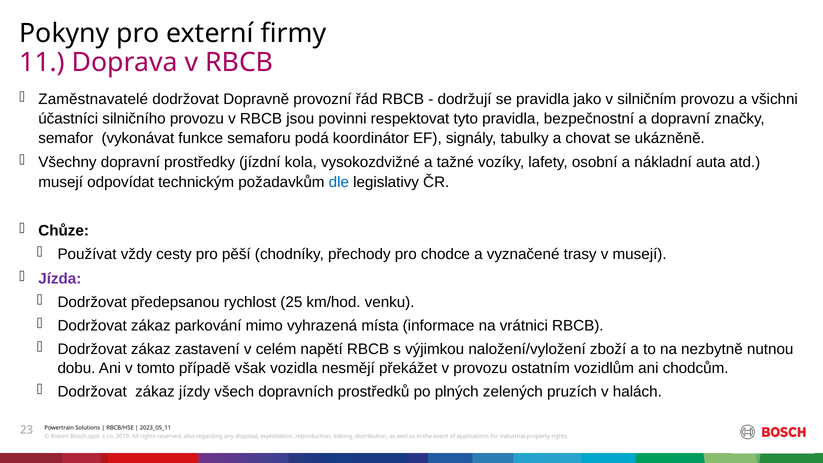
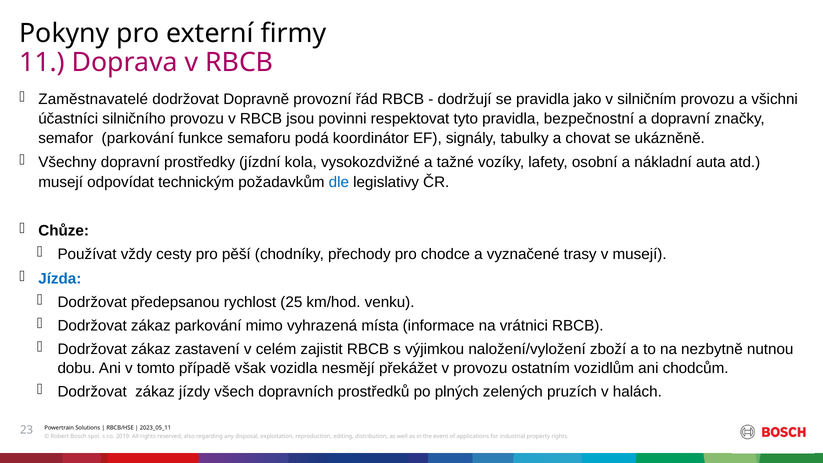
semafor vykonávat: vykonávat -> parkování
Jízda colour: purple -> blue
napětí: napětí -> zajistit
